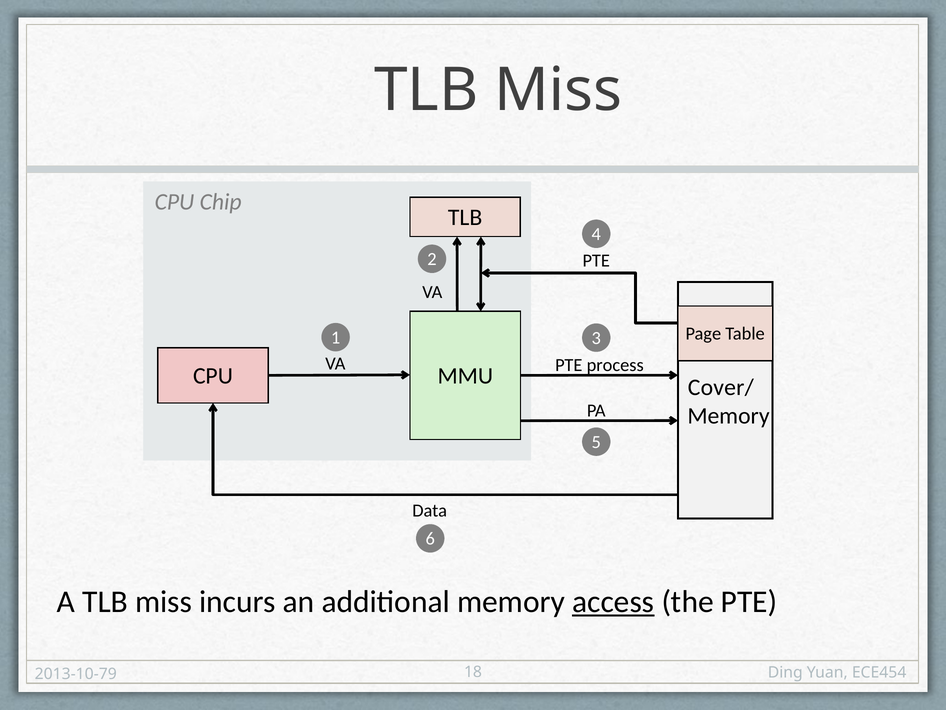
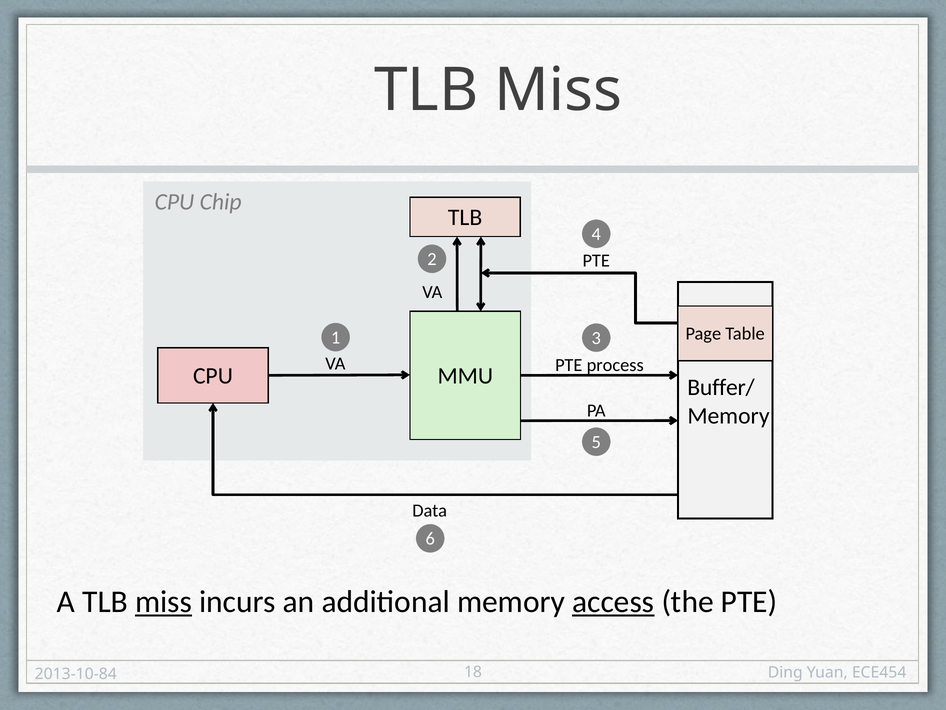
Cover/: Cover/ -> Buffer/
miss at (164, 601) underline: none -> present
2013-10-79: 2013-10-79 -> 2013-10-84
